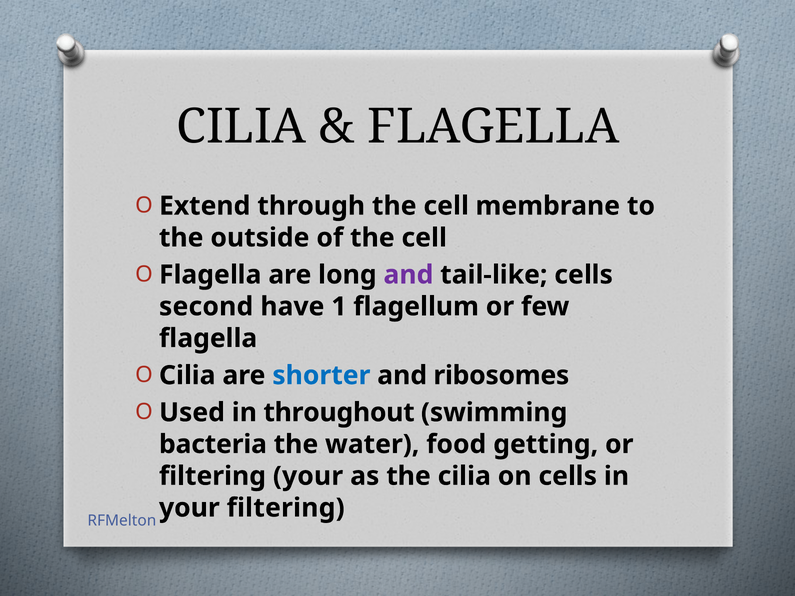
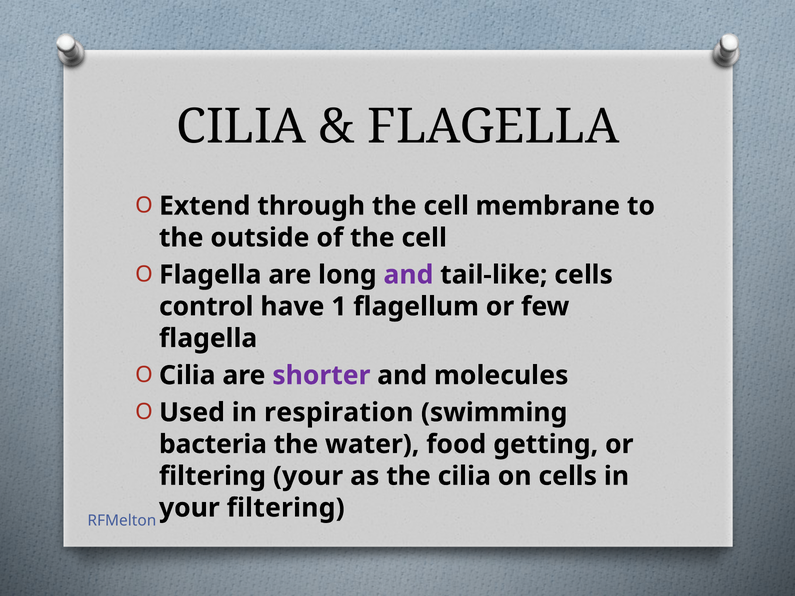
second: second -> control
shorter colour: blue -> purple
ribosomes: ribosomes -> molecules
throughout: throughout -> respiration
